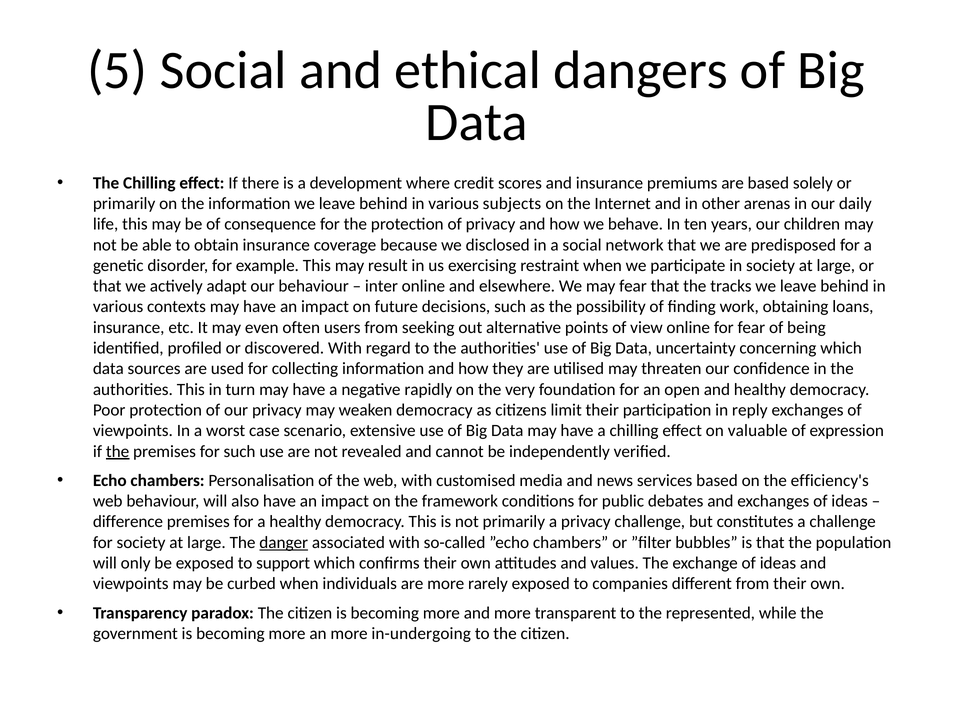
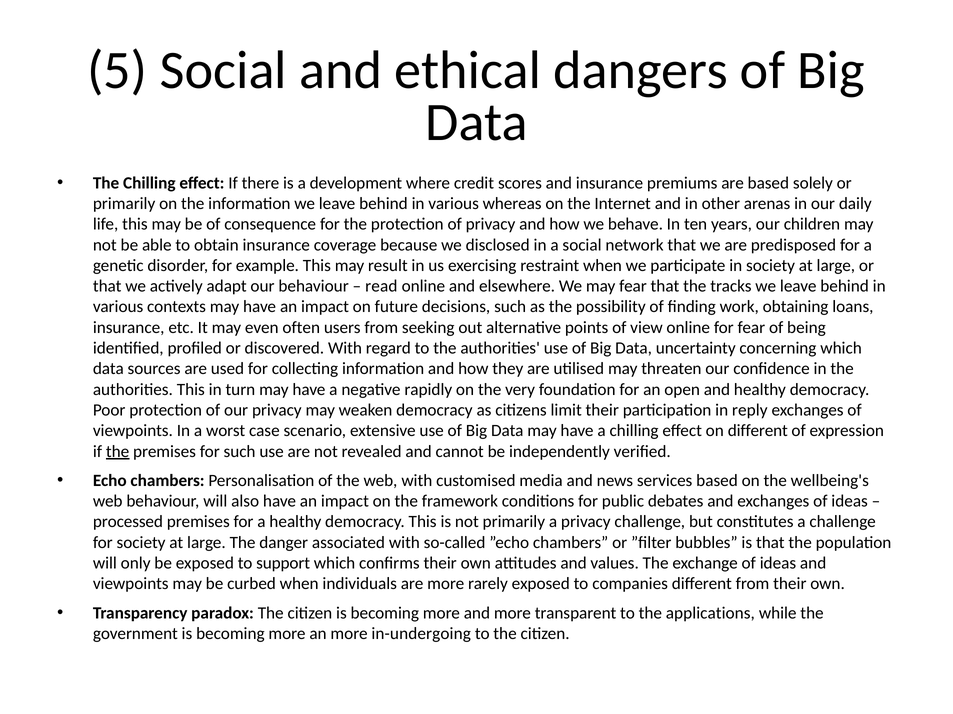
subjects: subjects -> whereas
inter: inter -> read
on valuable: valuable -> different
efficiency's: efficiency's -> wellbeing's
difference: difference -> processed
danger underline: present -> none
represented: represented -> applications
